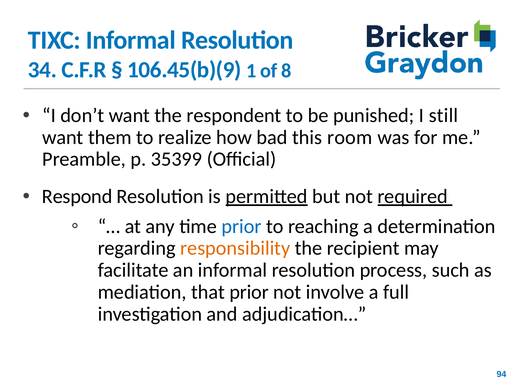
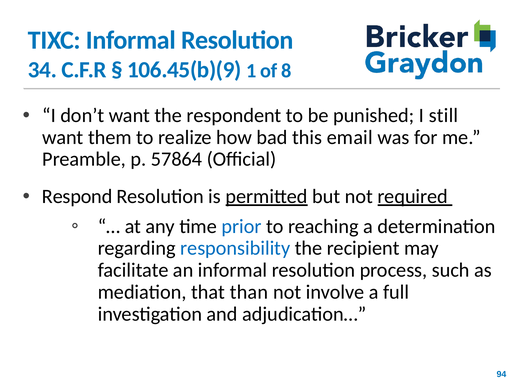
room: room -> email
35399: 35399 -> 57864
responsibility colour: orange -> blue
that prior: prior -> than
